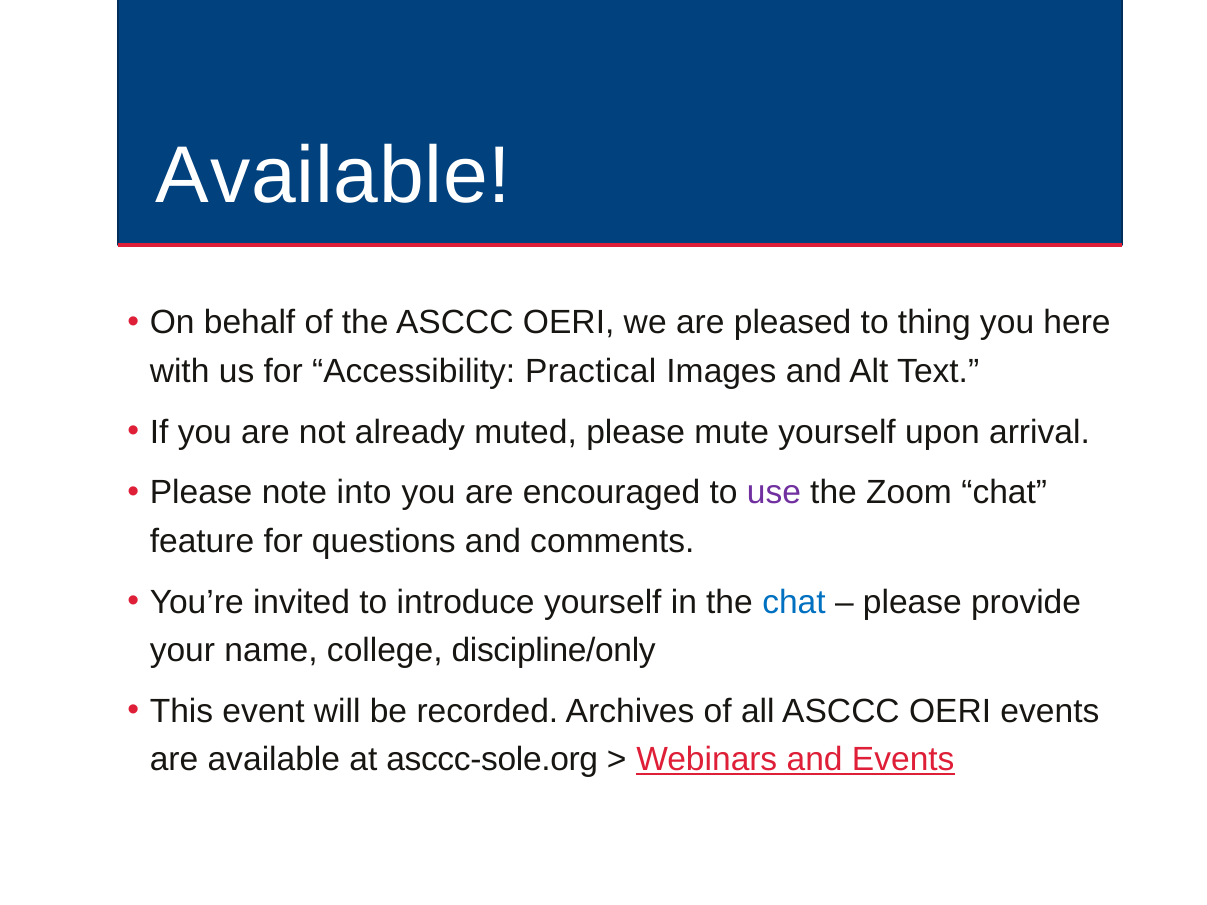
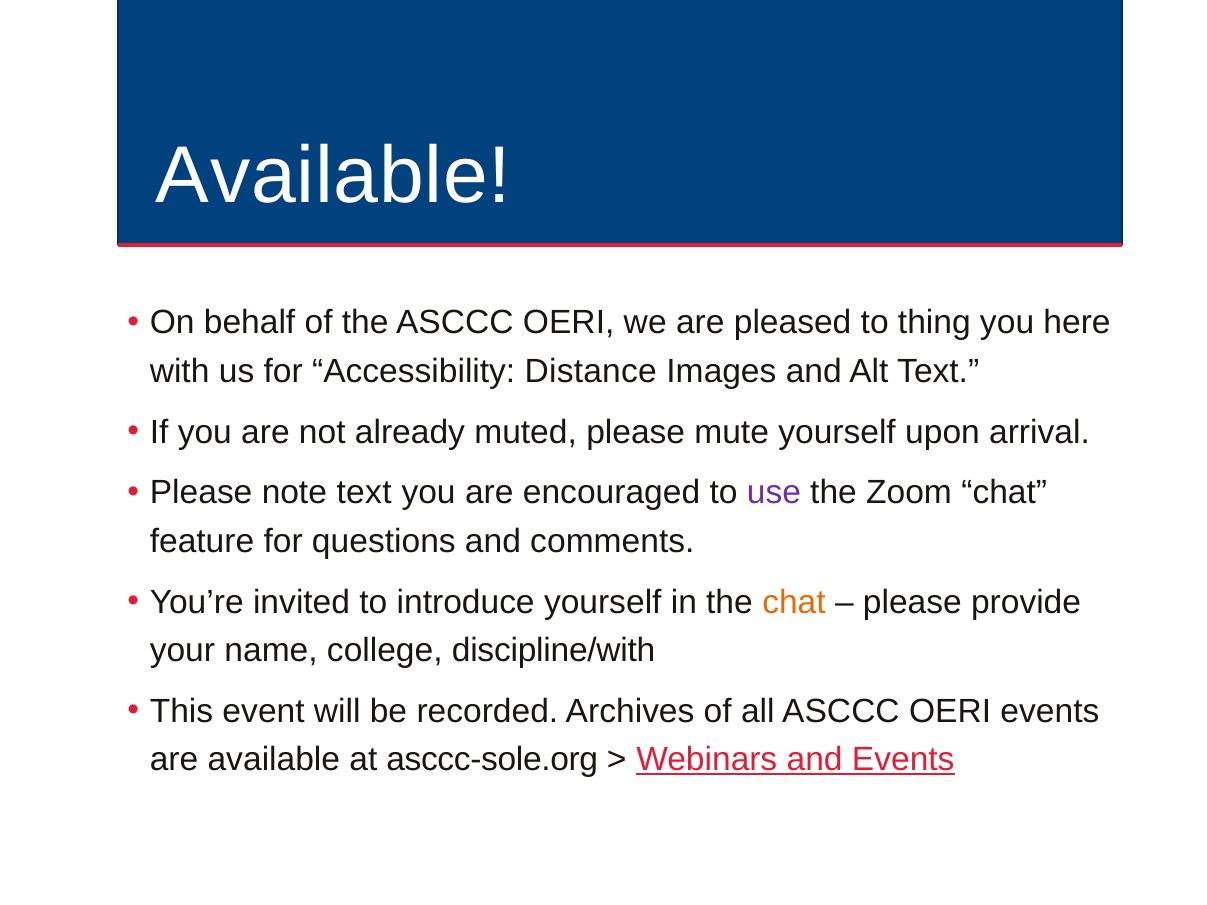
Practical: Practical -> Distance
note into: into -> text
chat at (794, 602) colour: blue -> orange
discipline/only: discipline/only -> discipline/with
